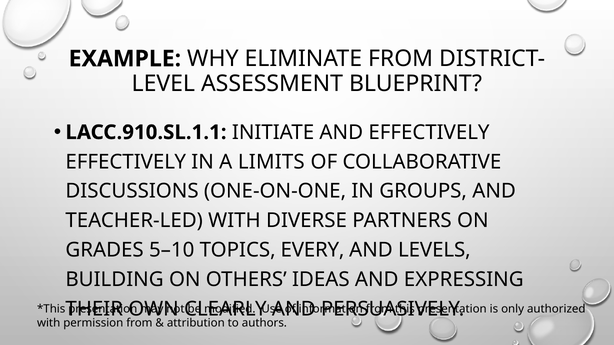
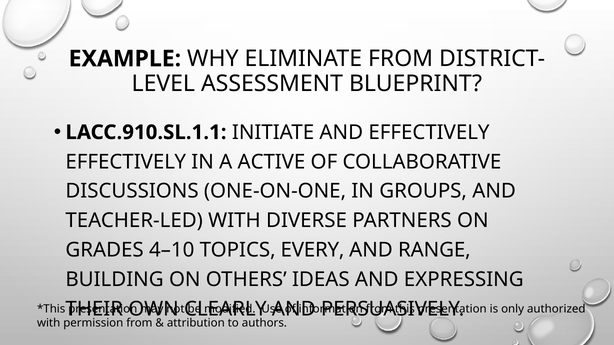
LIMITS: LIMITS -> ACTIVE
5–10: 5–10 -> 4–10
LEVELS: LEVELS -> RANGE
